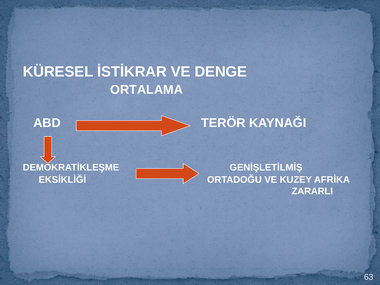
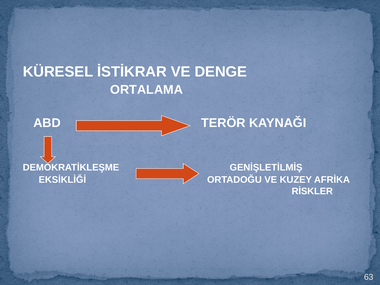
ZARARLI: ZARARLI -> RİSKLER
